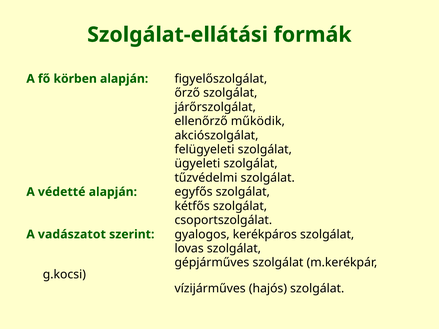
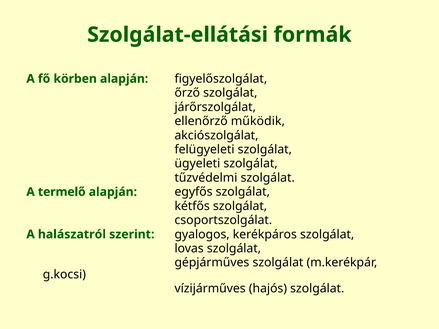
védetté: védetté -> termelő
vadászatot: vadászatot -> halászatról
